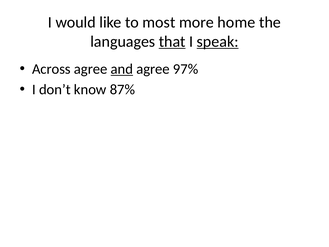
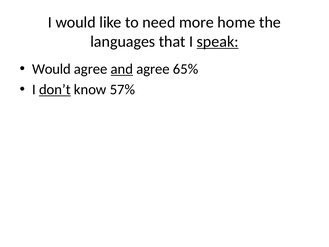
most: most -> need
that underline: present -> none
Across at (51, 69): Across -> Would
97%: 97% -> 65%
don’t underline: none -> present
87%: 87% -> 57%
